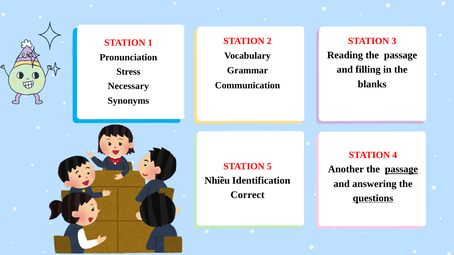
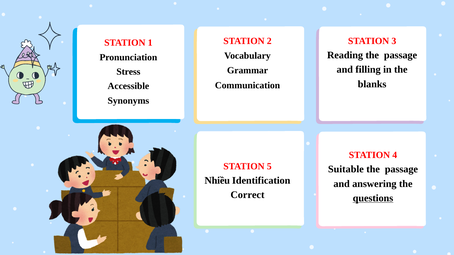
Necessary: Necessary -> Accessible
Another: Another -> Suitable
passage at (401, 170) underline: present -> none
